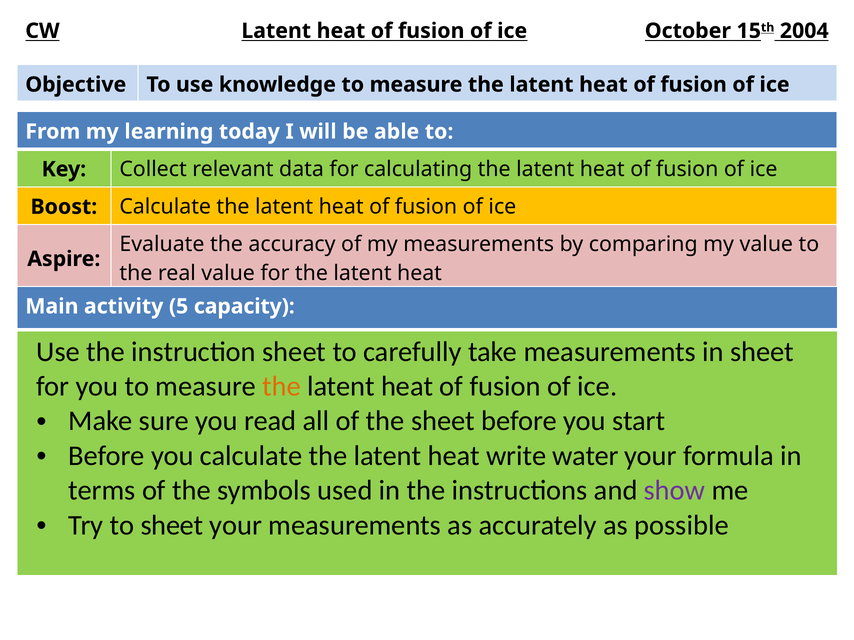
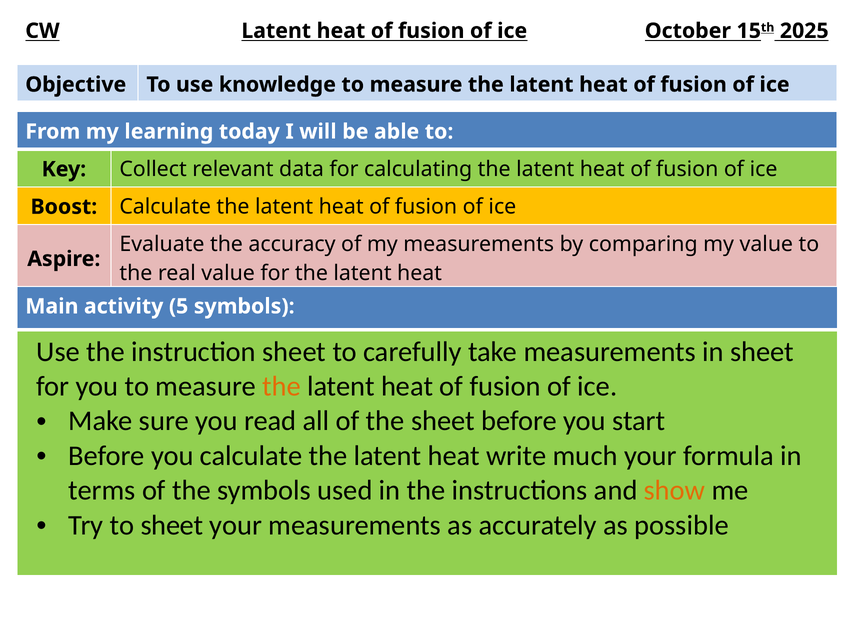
2004: 2004 -> 2025
5 capacity: capacity -> symbols
water: water -> much
show colour: purple -> orange
